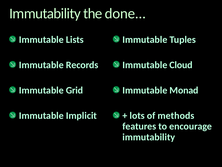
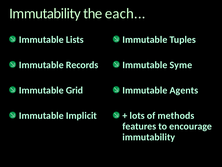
done: done -> each
Cloud: Cloud -> Syme
Monad: Monad -> Agents
